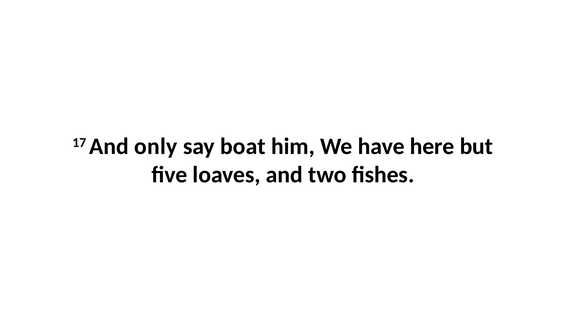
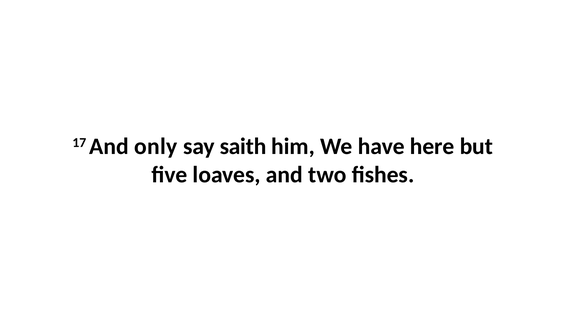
boat: boat -> saith
